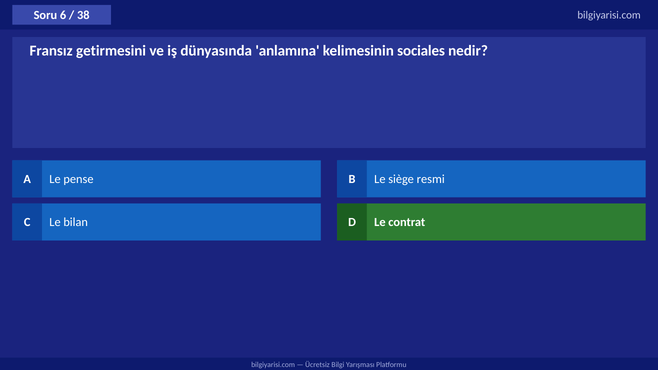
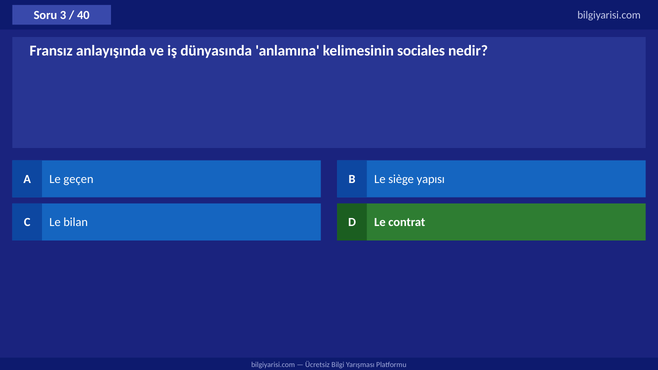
6: 6 -> 3
38: 38 -> 40
getirmesini: getirmesini -> anlayışında
pense: pense -> geçen
resmi: resmi -> yapısı
